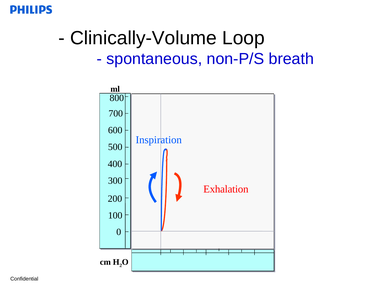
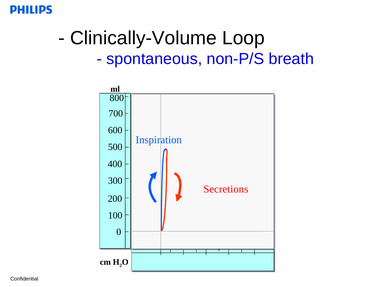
Exhalation: Exhalation -> Secretions
